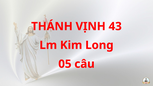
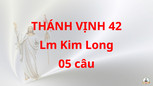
43: 43 -> 42
